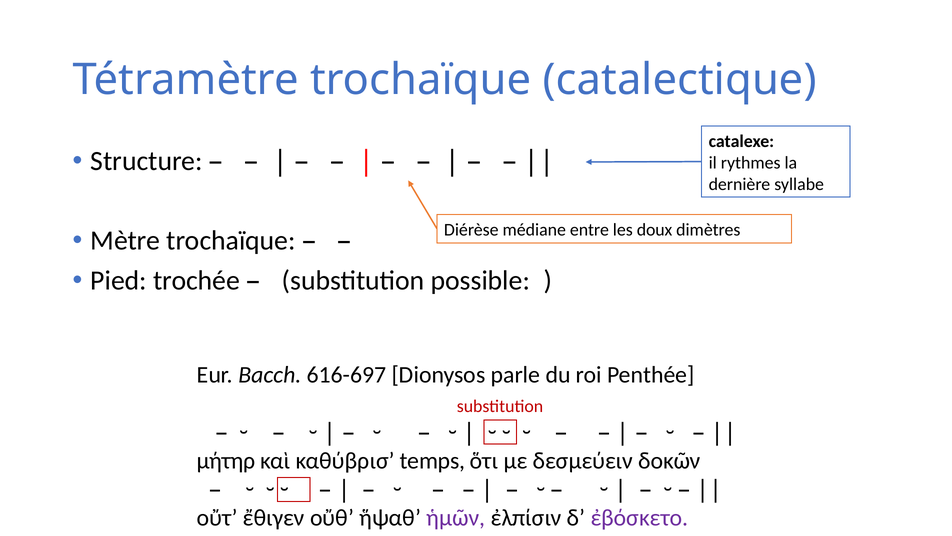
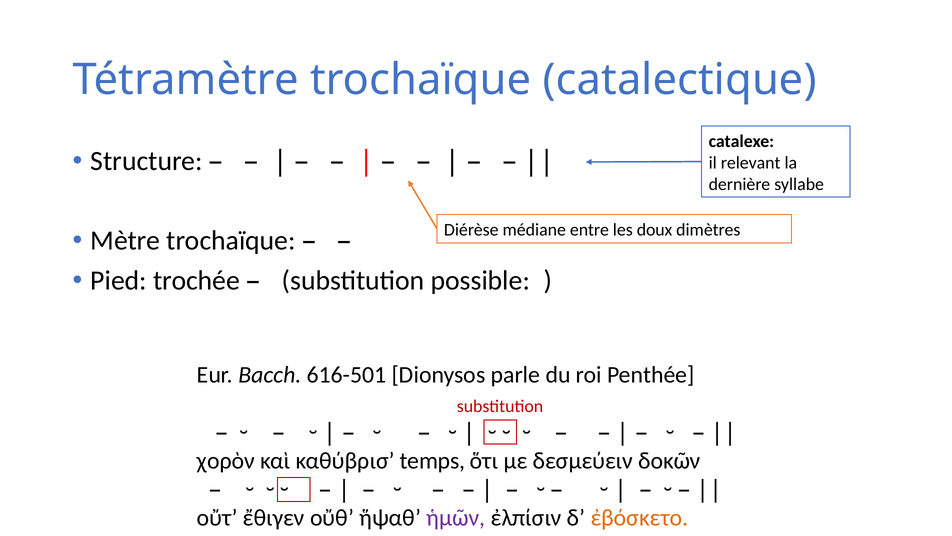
rythmes: rythmes -> relevant
616-697: 616-697 -> 616-501
μήτηρ: μήτηρ -> χορὸν
ἐβόσκετο colour: purple -> orange
